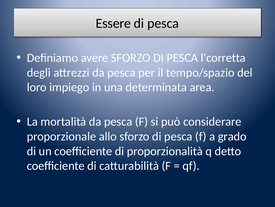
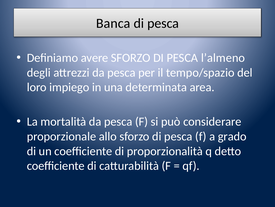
Essere: Essere -> Banca
l’corretta: l’corretta -> l’almeno
